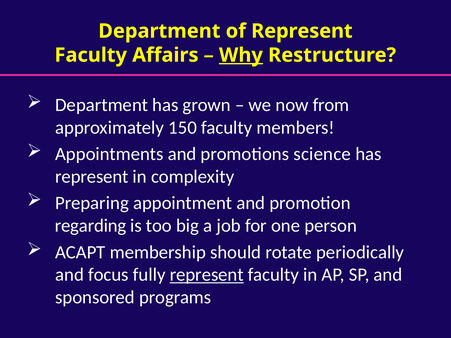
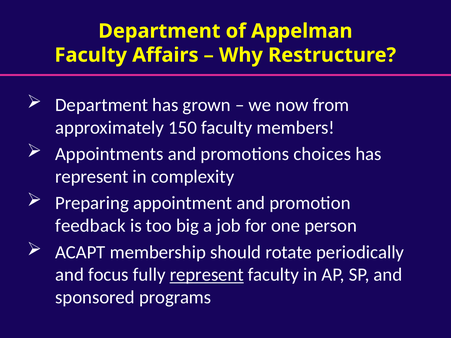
of Represent: Represent -> Appelman
Why underline: present -> none
science: science -> choices
regarding: regarding -> feedback
